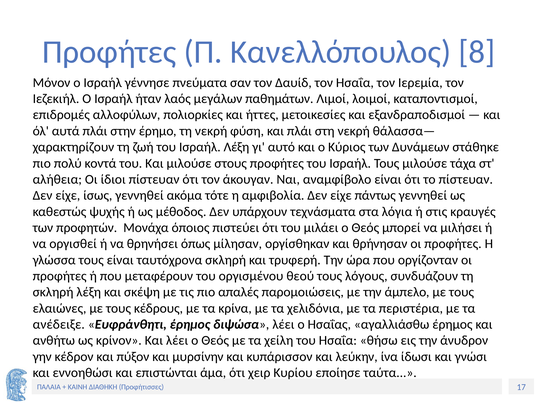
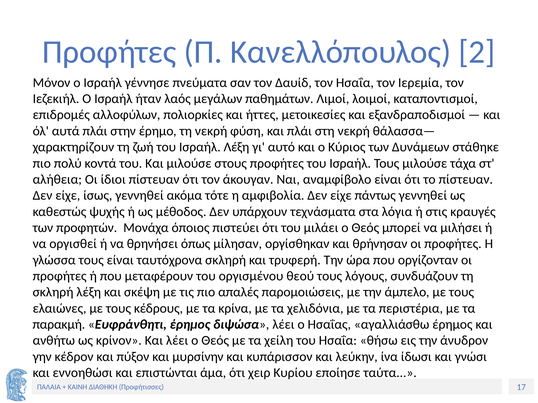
8: 8 -> 2
ανέδειξε: ανέδειξε -> παρακμή
